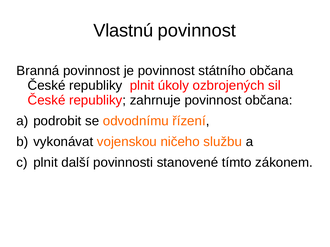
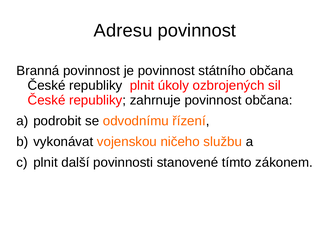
Vlastnú: Vlastnú -> Adresu
